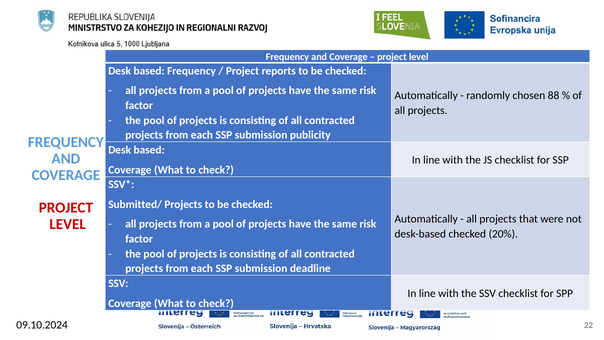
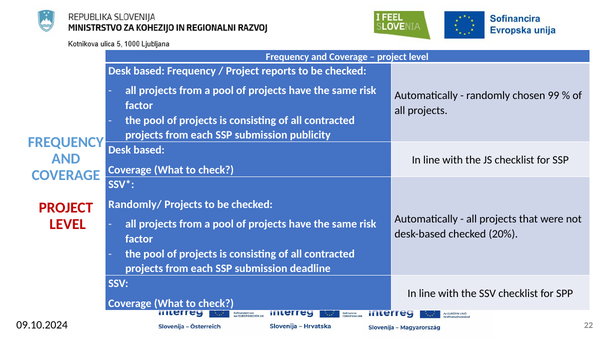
88: 88 -> 99
Submitted/: Submitted/ -> Randomly/
